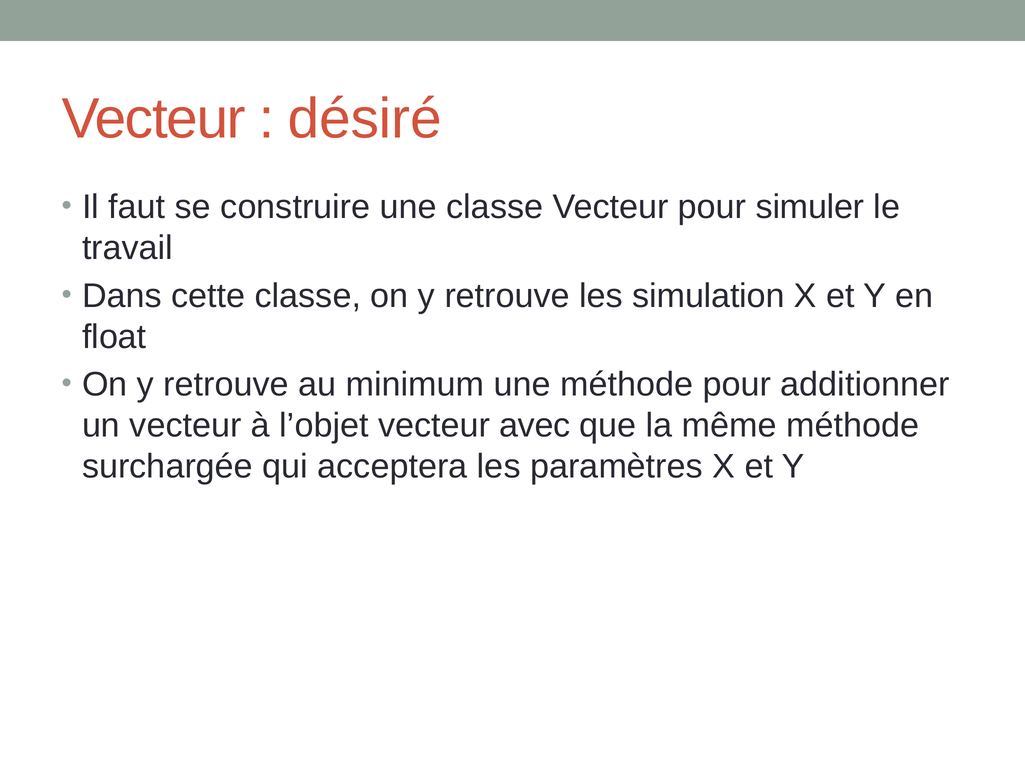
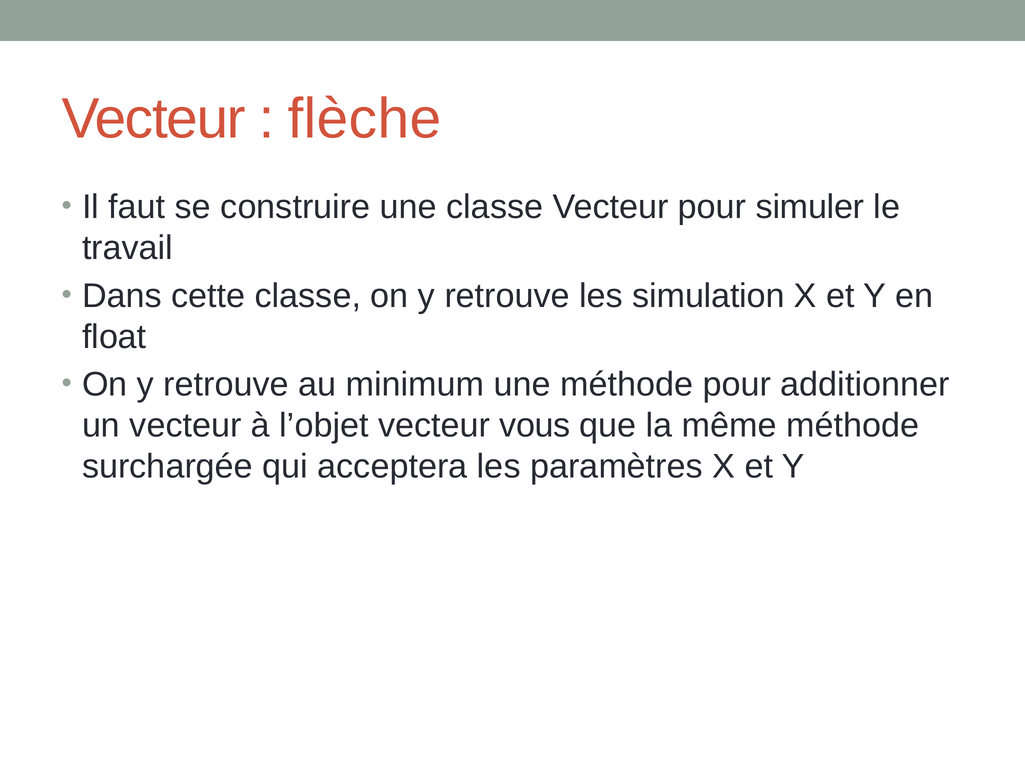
désiré: désiré -> flèche
avec: avec -> vous
